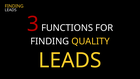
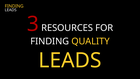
FUNCTIONS: FUNCTIONS -> RESOURCES
